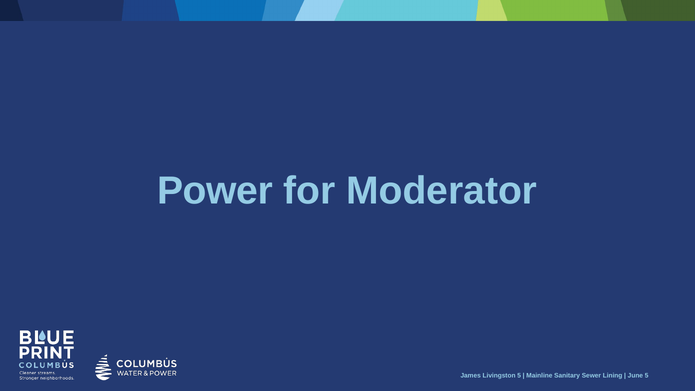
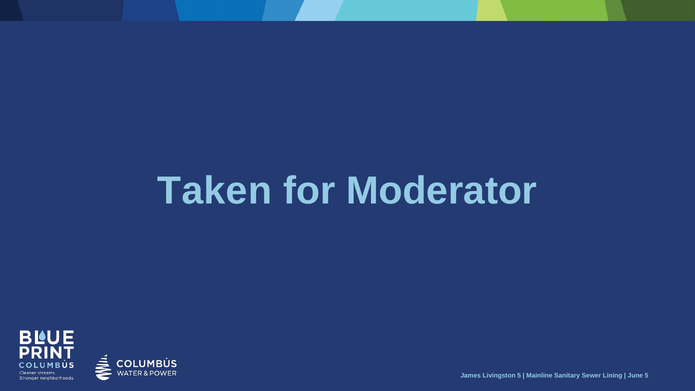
Power: Power -> Taken
